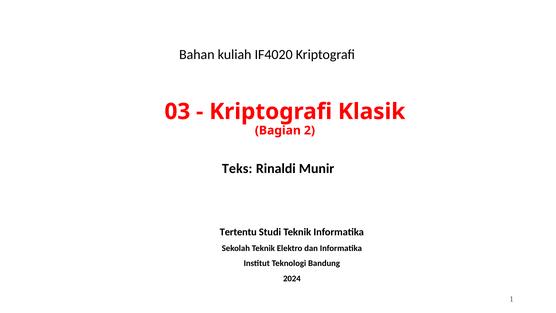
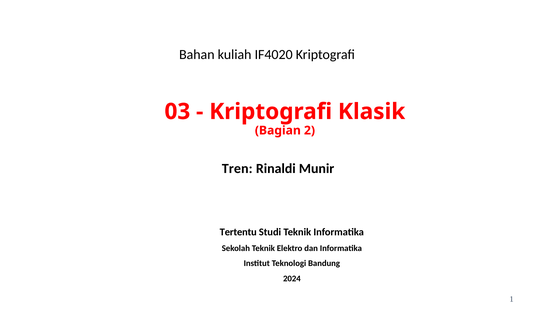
Teks: Teks -> Tren
